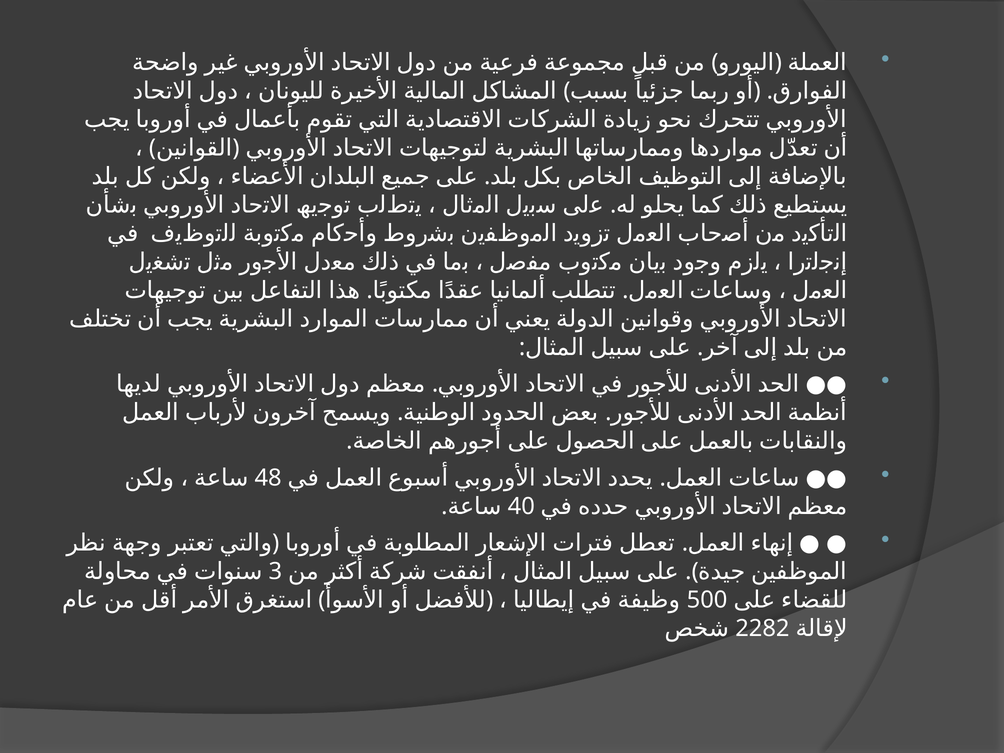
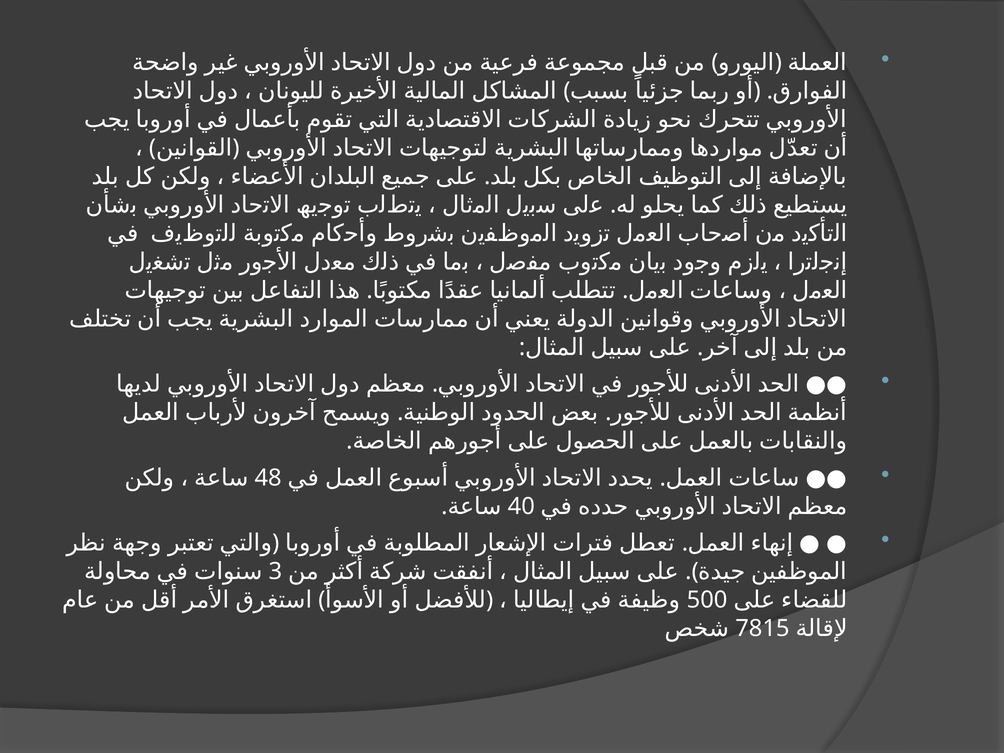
2282: 2282 -> 7815
